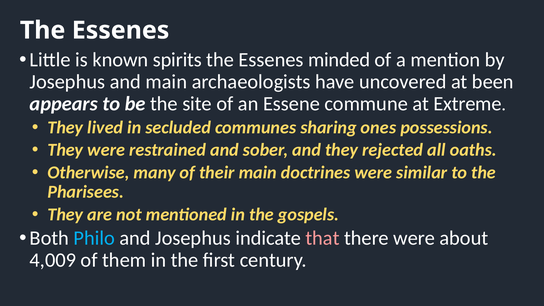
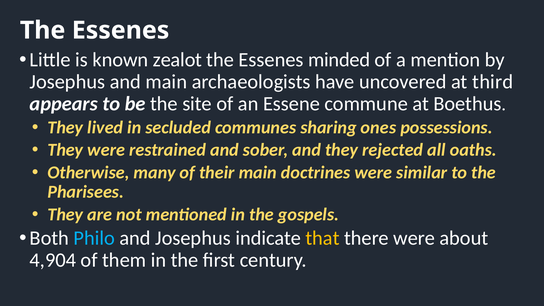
spirits: spirits -> zealot
been: been -> third
Extreme: Extreme -> Boethus
that colour: pink -> yellow
4,009: 4,009 -> 4,904
